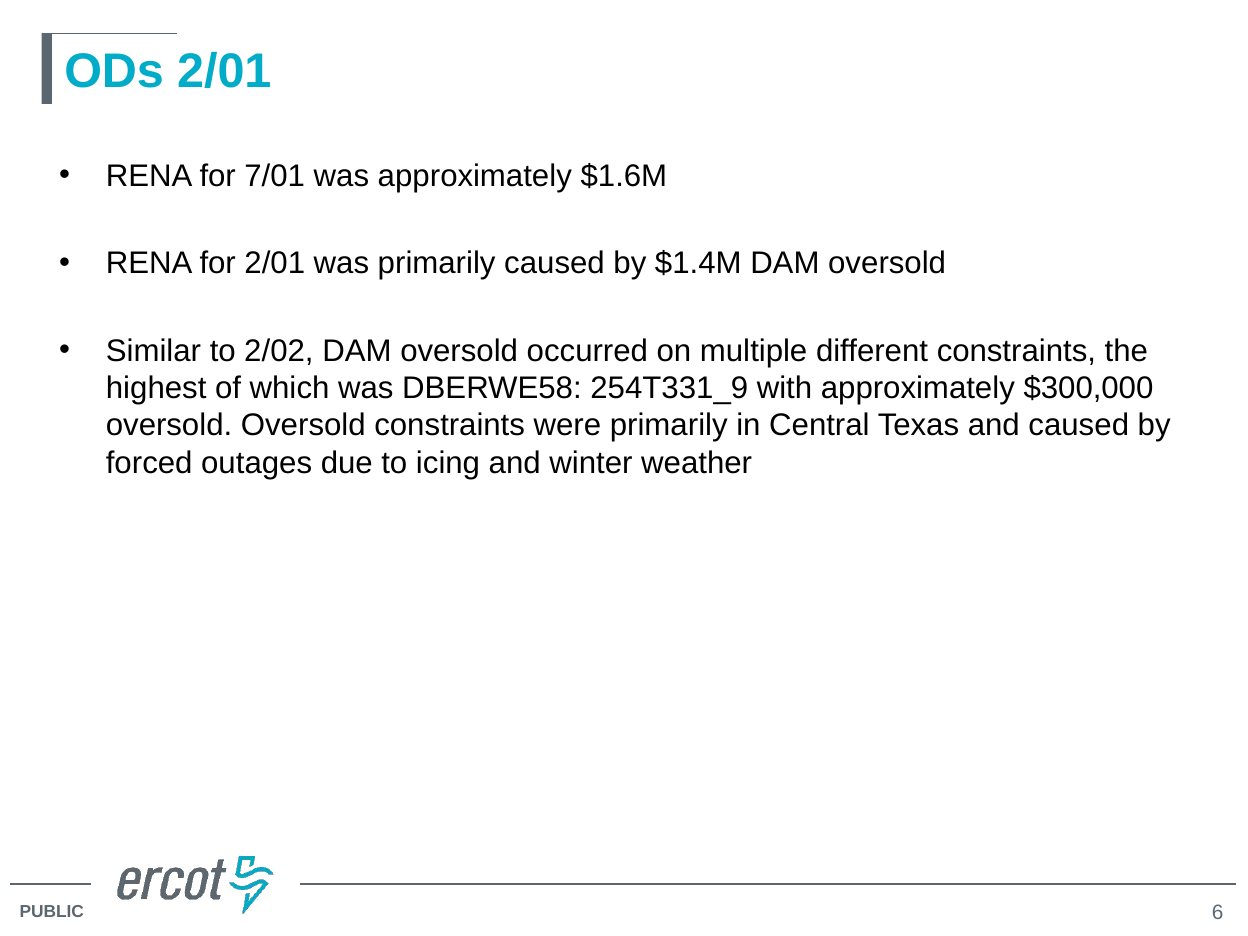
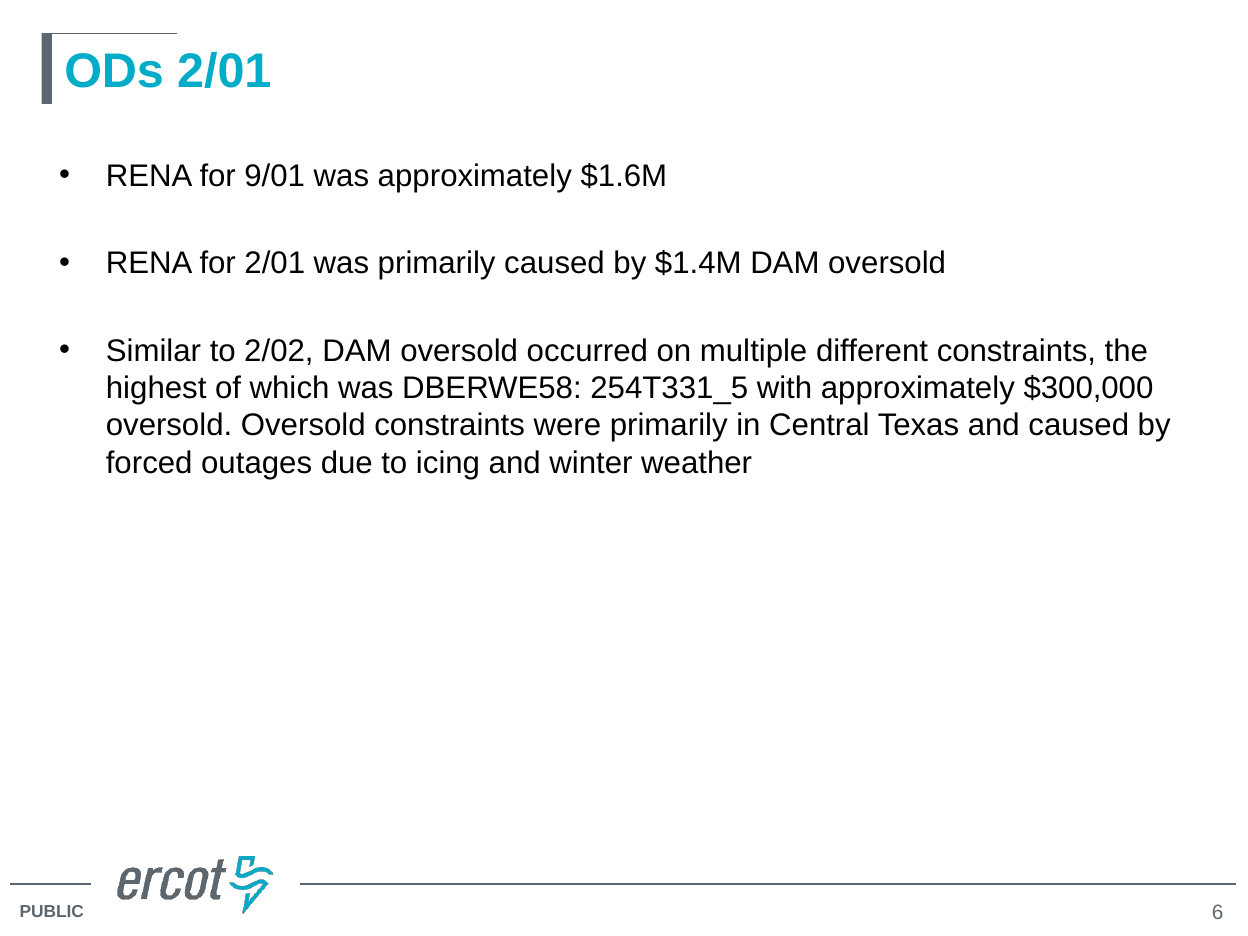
7/01: 7/01 -> 9/01
254T331_9: 254T331_9 -> 254T331_5
